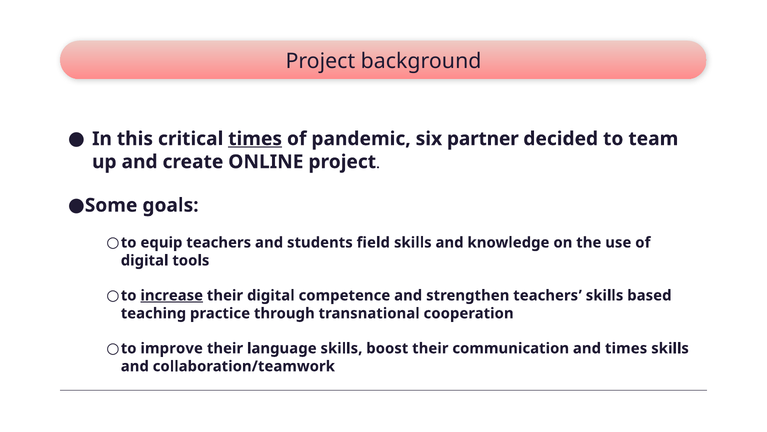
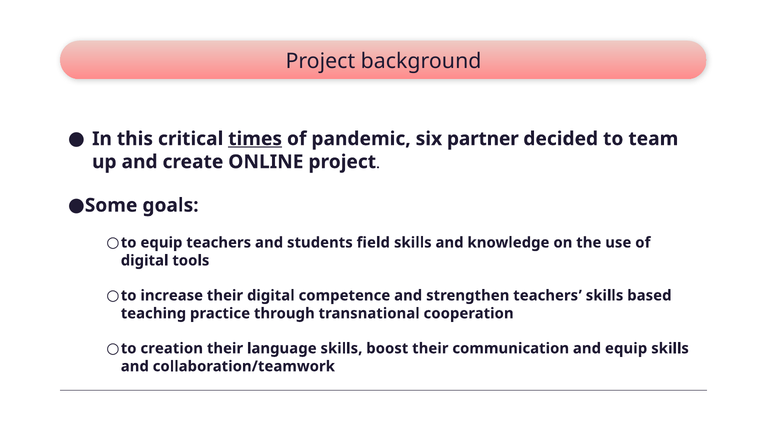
increase underline: present -> none
improve: improve -> creation
and times: times -> equip
